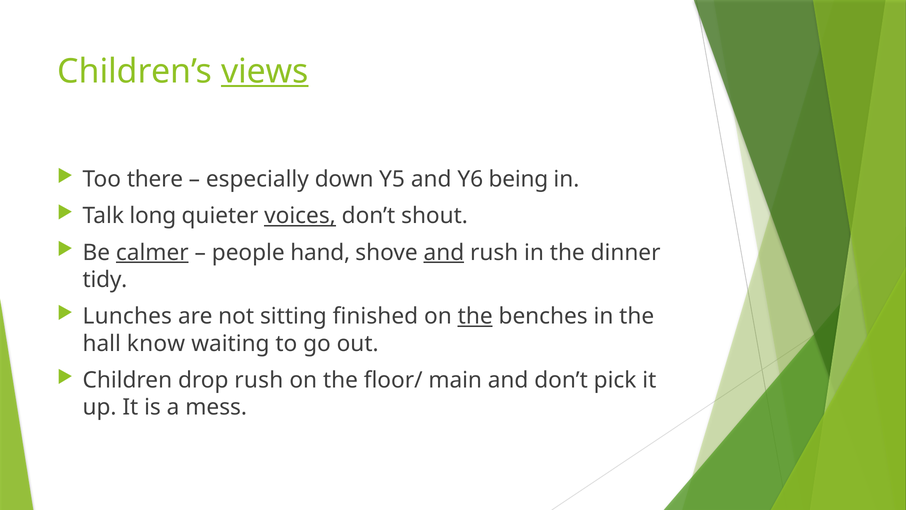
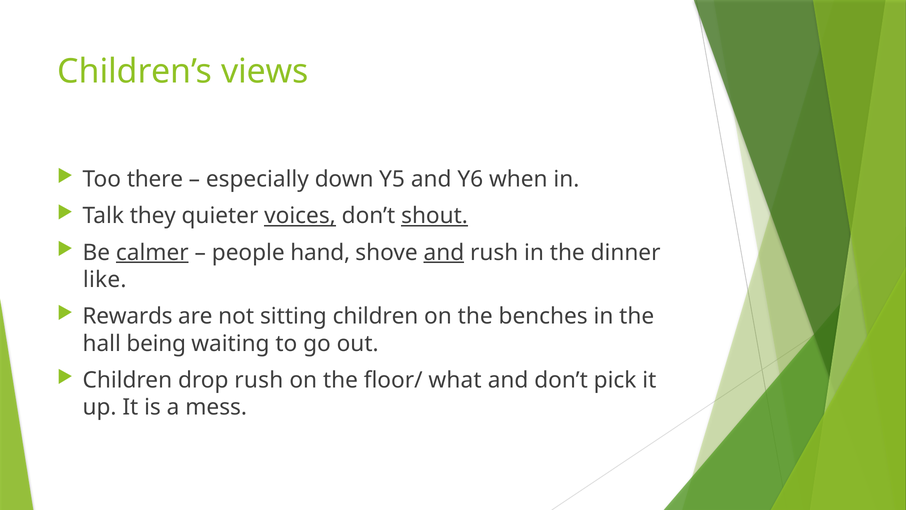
views underline: present -> none
being: being -> when
long: long -> they
shout underline: none -> present
tidy: tidy -> like
Lunches: Lunches -> Rewards
sitting finished: finished -> children
the at (475, 316) underline: present -> none
know: know -> being
main: main -> what
